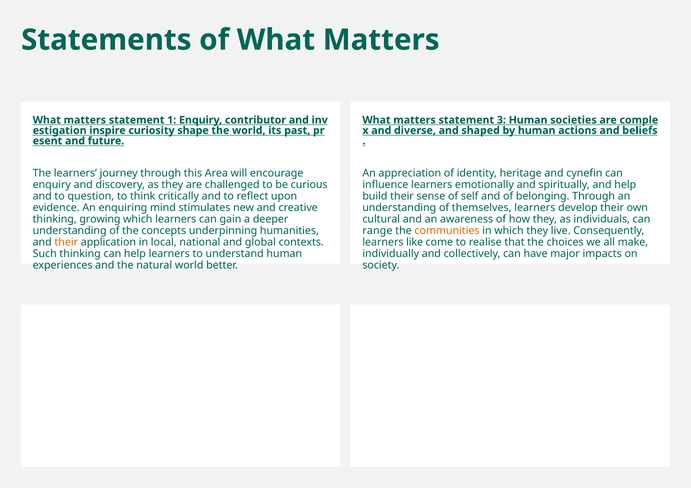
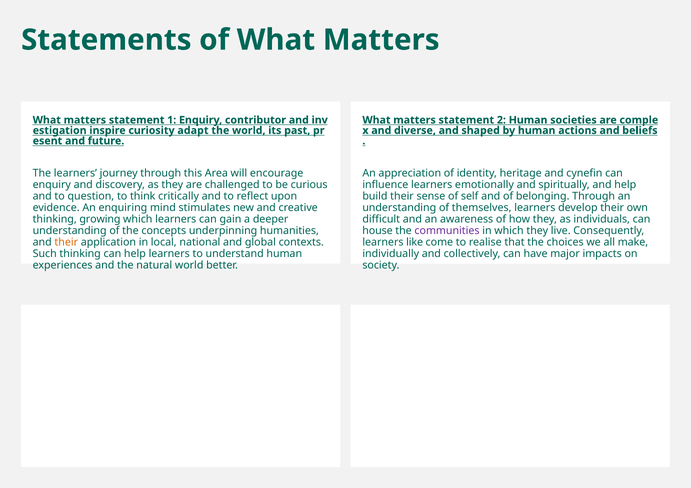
3: 3 -> 2
shape: shape -> adapt
cultural: cultural -> difficult
range: range -> house
communities colour: orange -> purple
